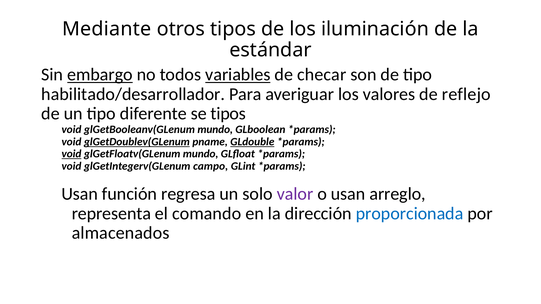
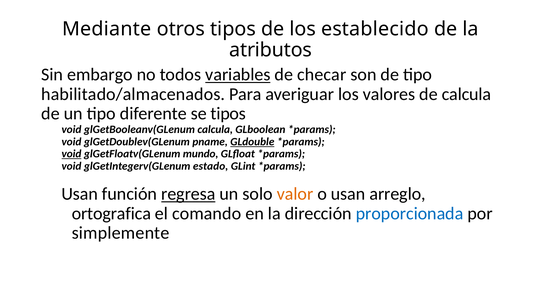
iluminación: iluminación -> establecido
estándar: estándar -> atributos
embargo underline: present -> none
habilitado/desarrollador: habilitado/desarrollador -> habilitado/almacenados
de reflejo: reflejo -> calcula
glGetBooleanv(GLenum mundo: mundo -> calcula
glGetDoublev(GLenum underline: present -> none
campo: campo -> estado
regresa underline: none -> present
valor colour: purple -> orange
representa: representa -> ortografica
almacenados: almacenados -> simplemente
